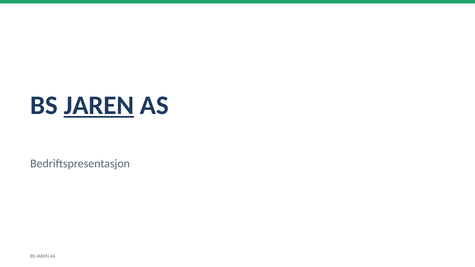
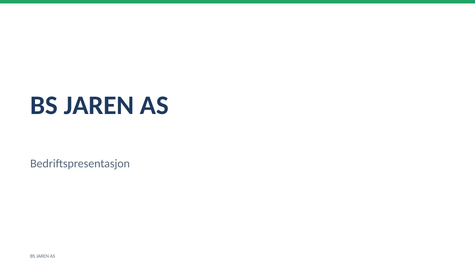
JAREN at (99, 105) underline: present -> none
